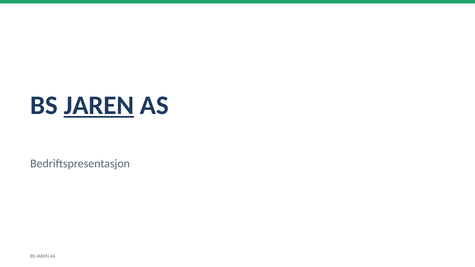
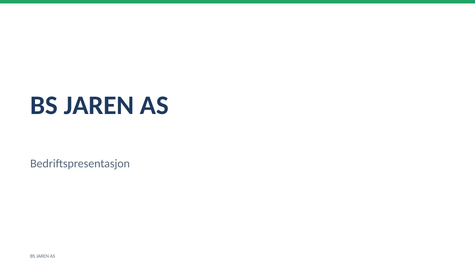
JAREN at (99, 105) underline: present -> none
